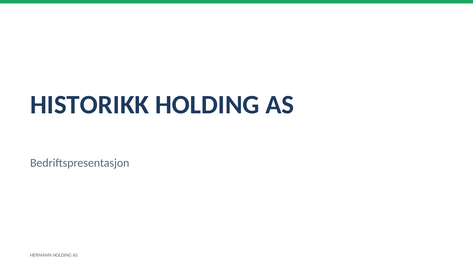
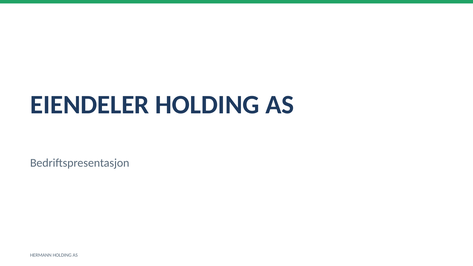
HISTORIKK: HISTORIKK -> EIENDELER
